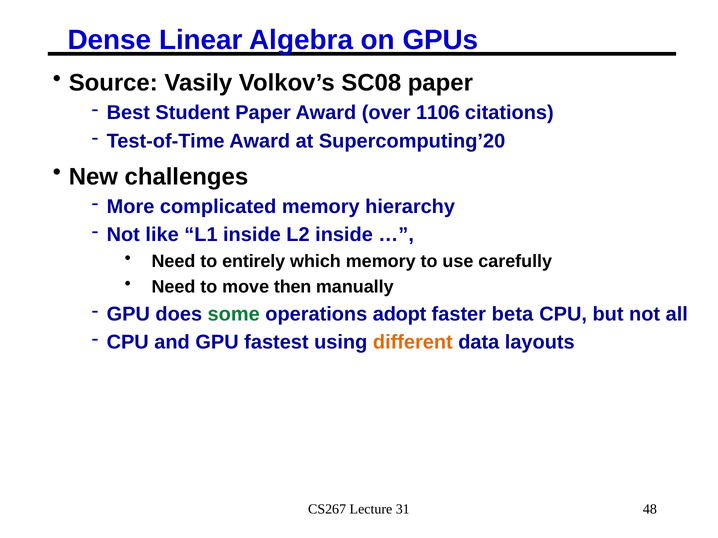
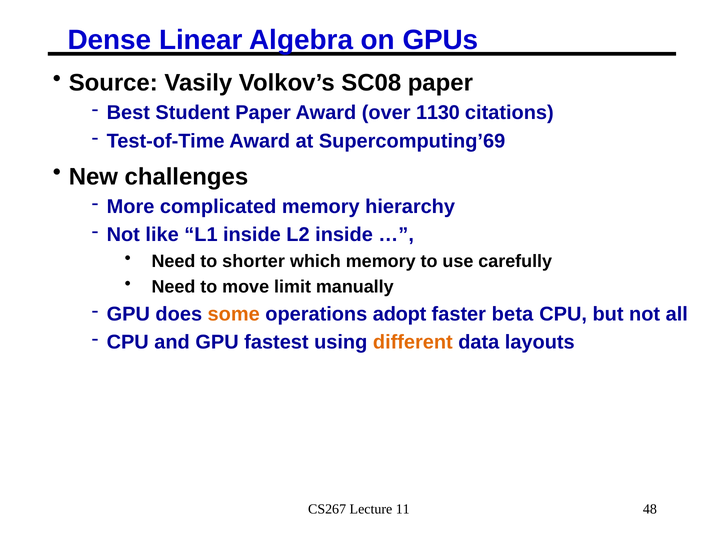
1106: 1106 -> 1130
Supercomputing’20: Supercomputing’20 -> Supercomputing’69
entirely: entirely -> shorter
then: then -> limit
some colour: green -> orange
31: 31 -> 11
